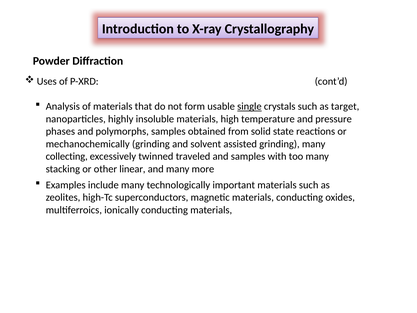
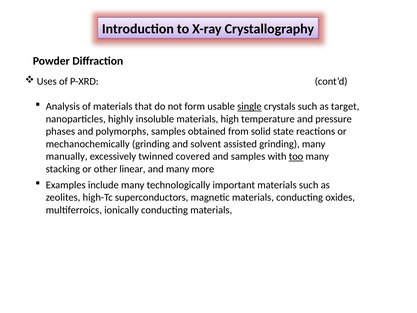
collecting: collecting -> manually
traveled: traveled -> covered
too underline: none -> present
